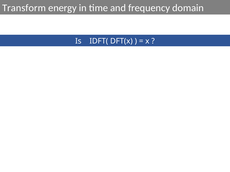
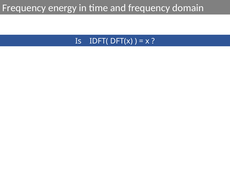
Transform at (24, 8): Transform -> Frequency
